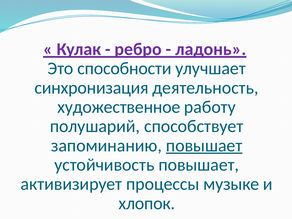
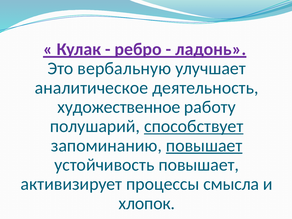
способности: способности -> вербальную
синхронизация: синхронизация -> аналитическое
способствует underline: none -> present
музыке: музыке -> смысла
